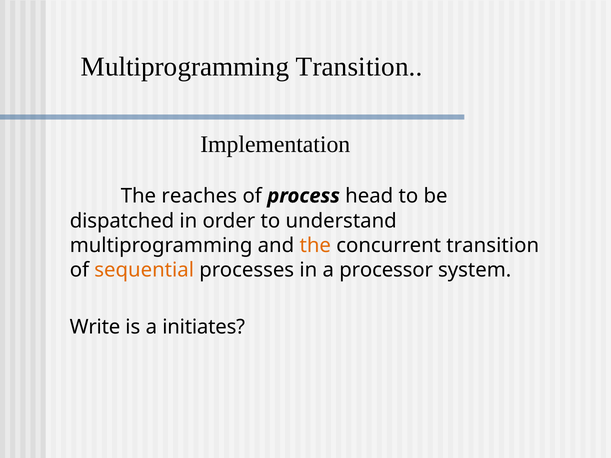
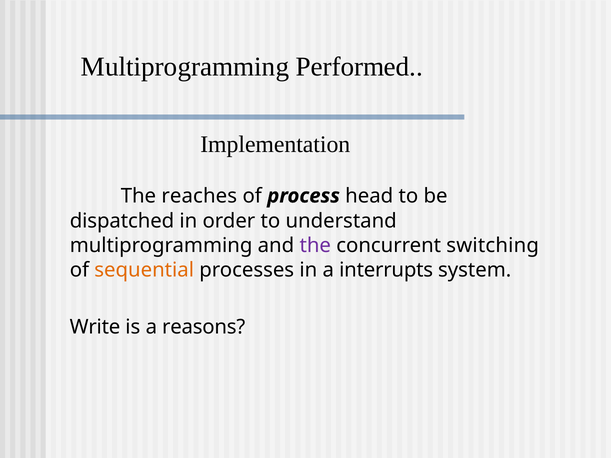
Multiprogramming Transition: Transition -> Performed
the at (315, 246) colour: orange -> purple
concurrent transition: transition -> switching
processor: processor -> interrupts
initiates: initiates -> reasons
